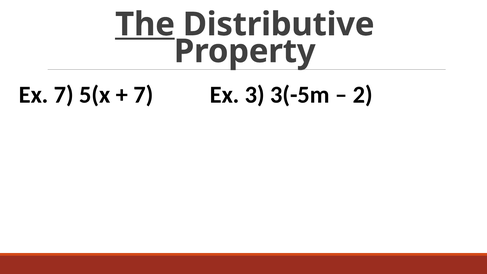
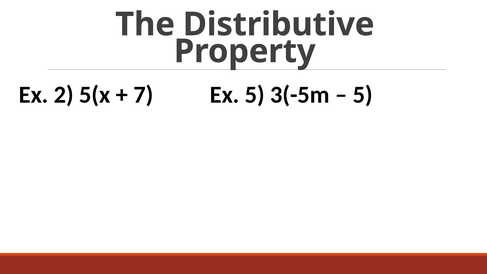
The underline: present -> none
Ex 7: 7 -> 2
Ex 3: 3 -> 5
2 at (363, 95): 2 -> 5
